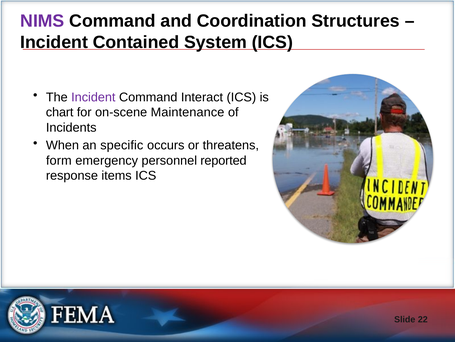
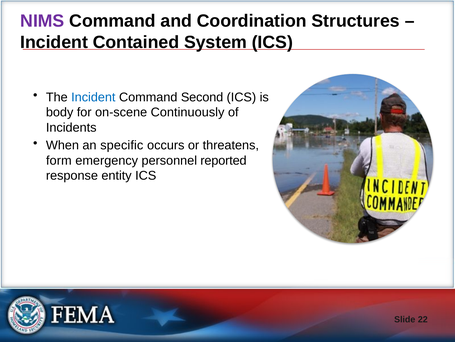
Incident at (93, 97) colour: purple -> blue
Interact: Interact -> Second
chart: chart -> body
Maintenance: Maintenance -> Continuously
items: items -> entity
